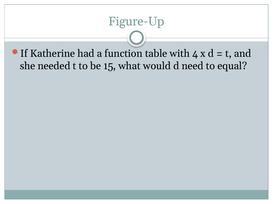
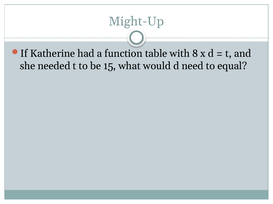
Figure-Up: Figure-Up -> Might-Up
4: 4 -> 8
